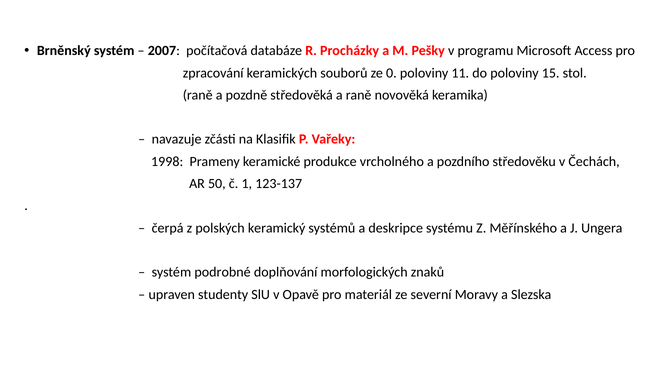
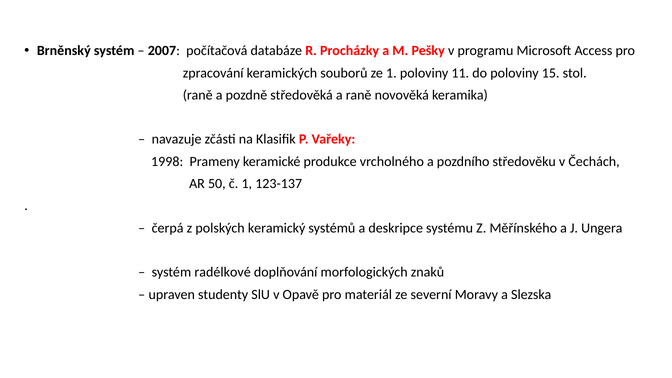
ze 0: 0 -> 1
podrobné: podrobné -> radélkové
